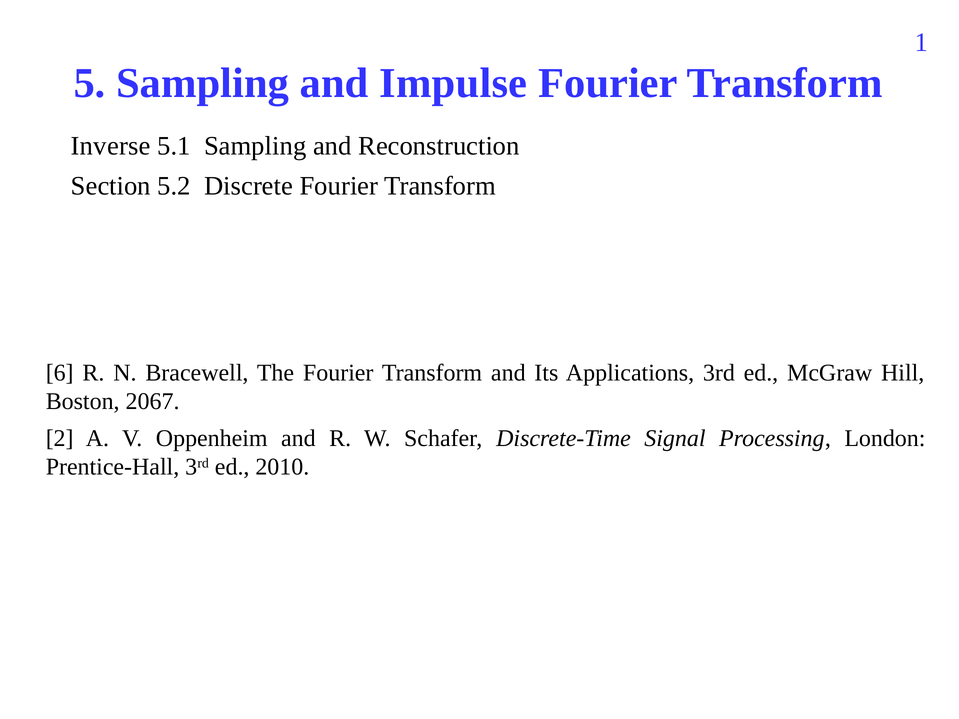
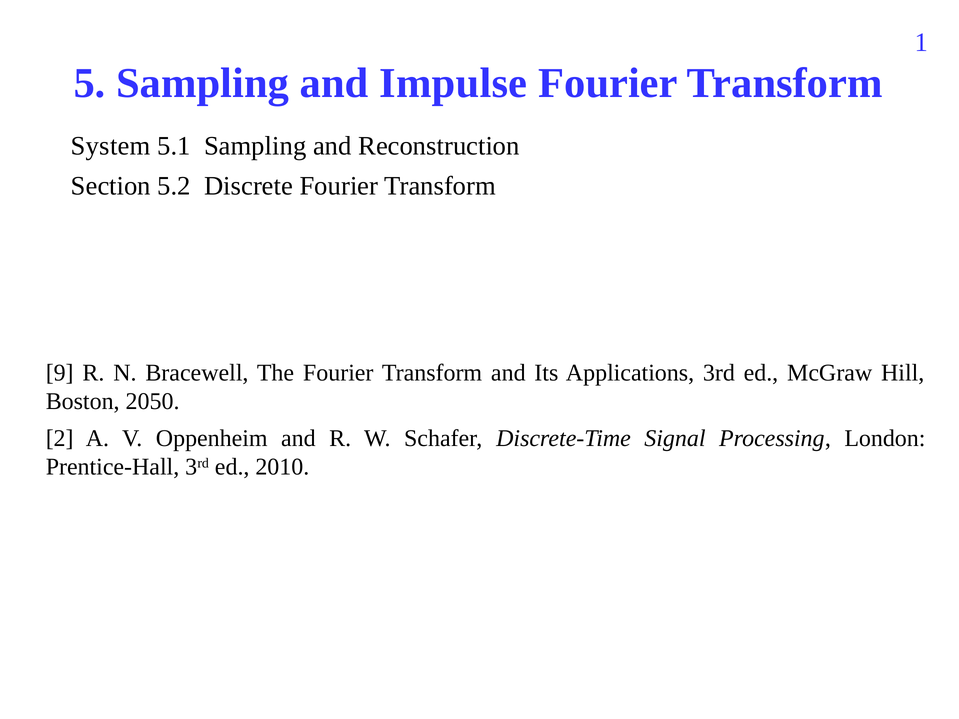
Inverse: Inverse -> System
6: 6 -> 9
2067: 2067 -> 2050
